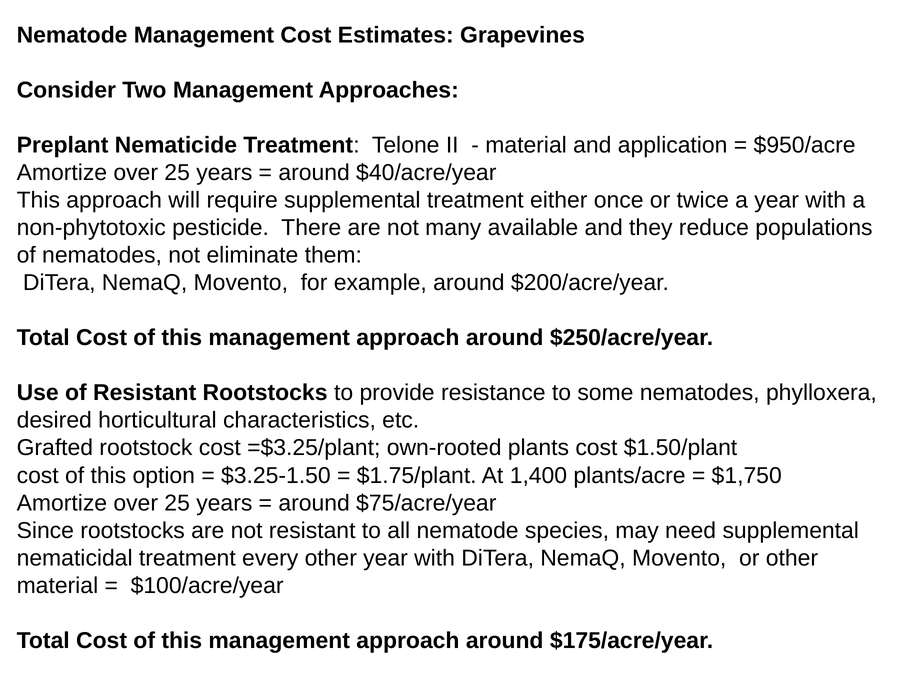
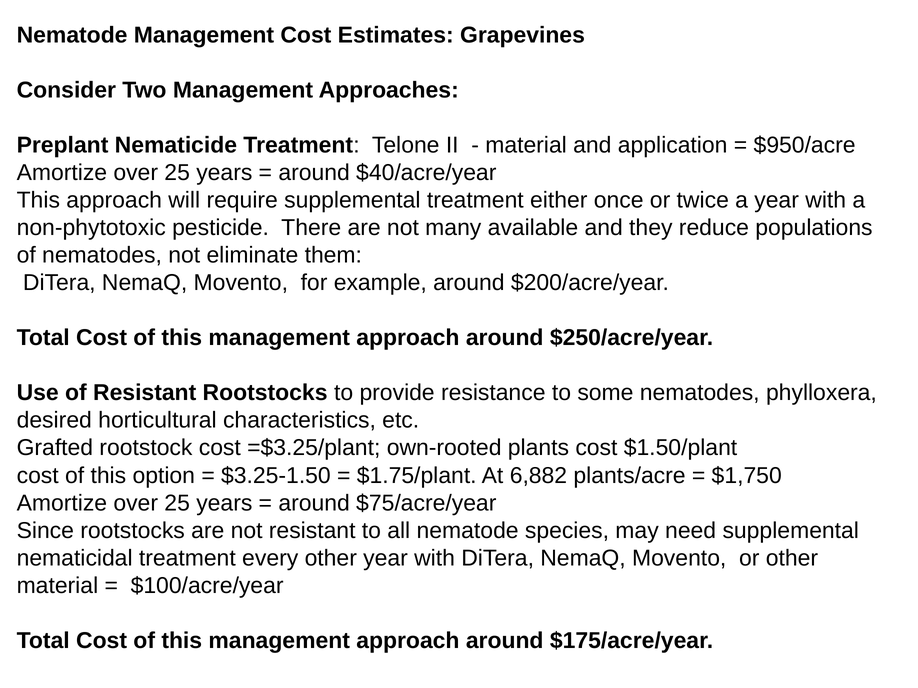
1,400: 1,400 -> 6,882
